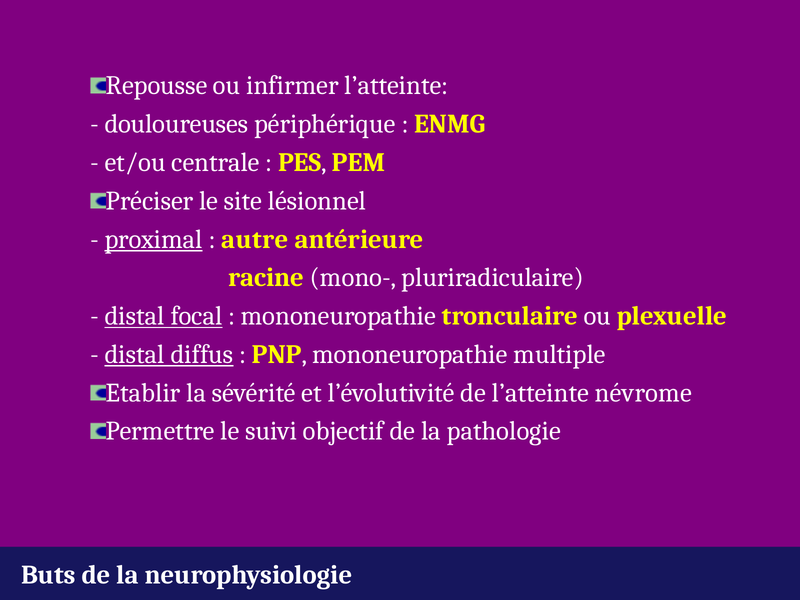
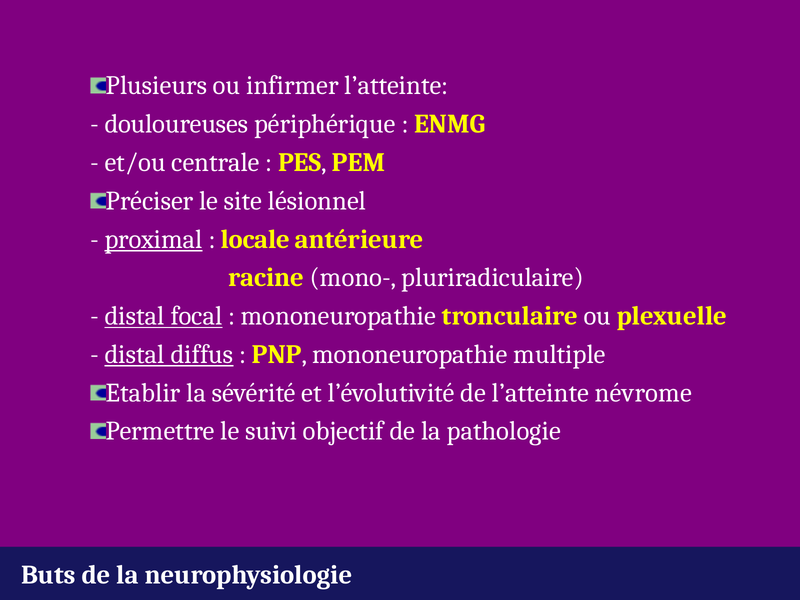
Repousse: Repousse -> Plusieurs
autre: autre -> locale
